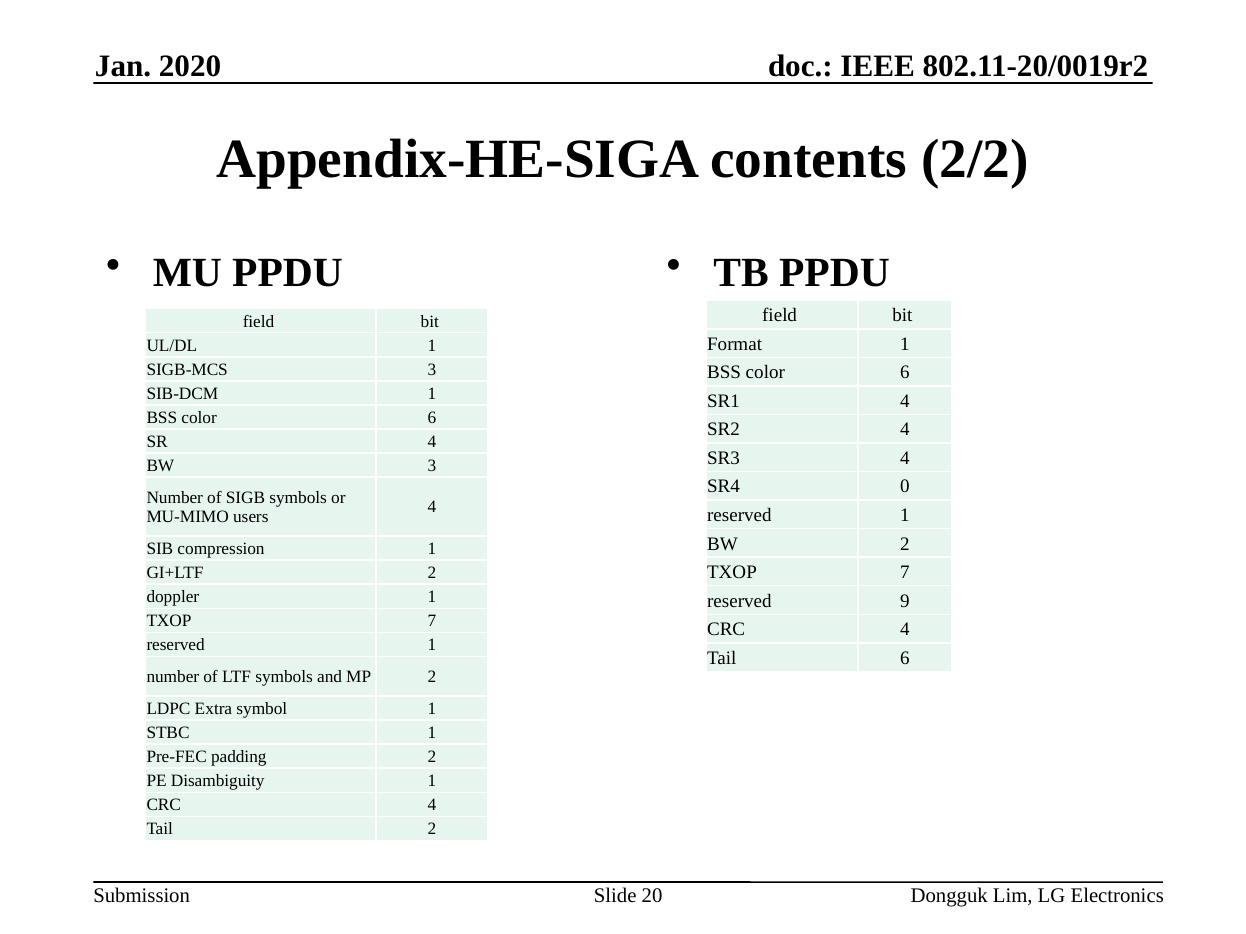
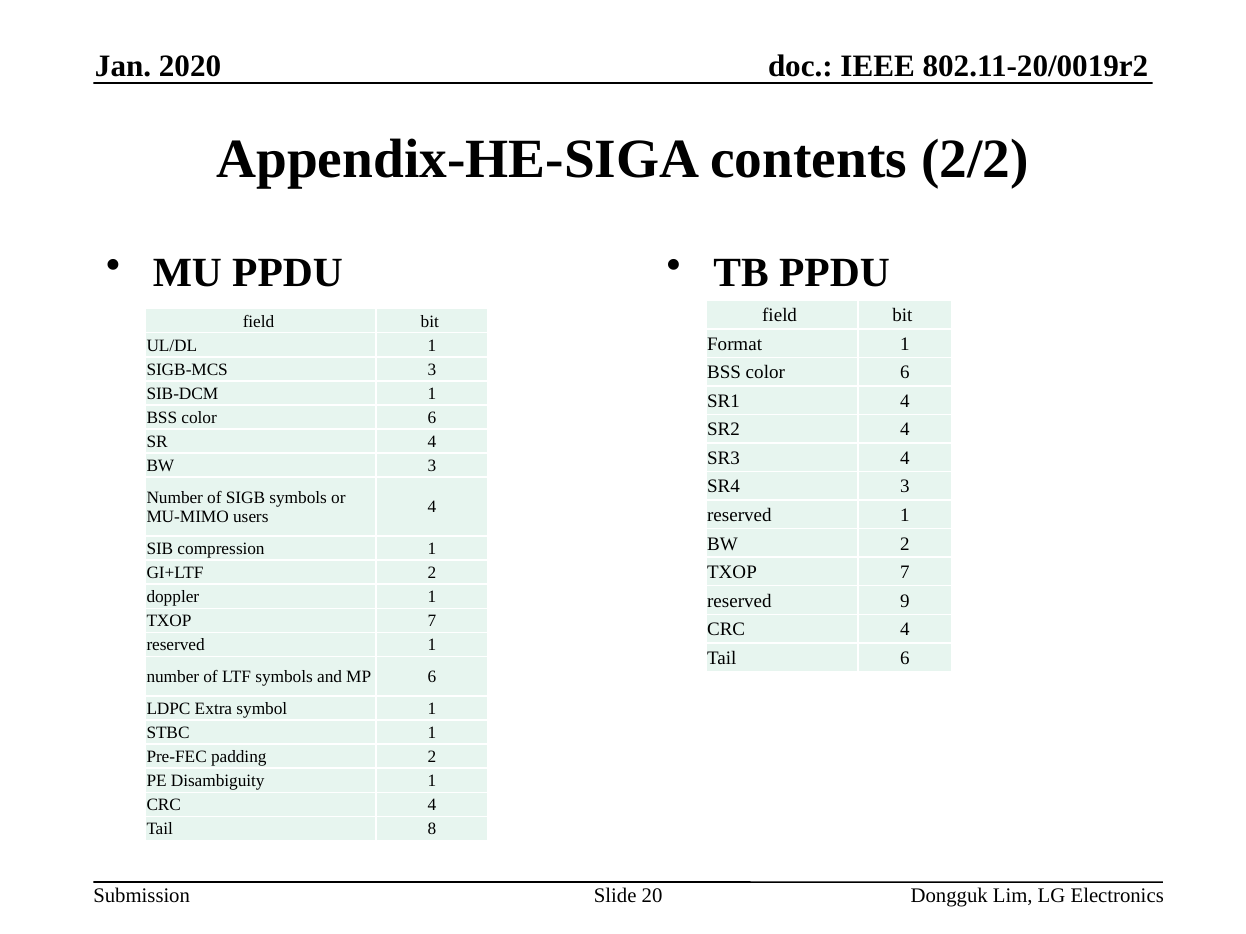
SR4 0: 0 -> 3
MP 2: 2 -> 6
Tail 2: 2 -> 8
